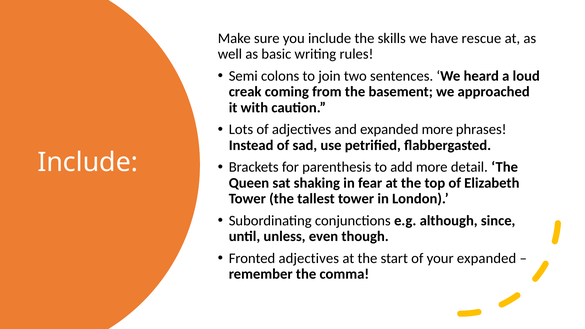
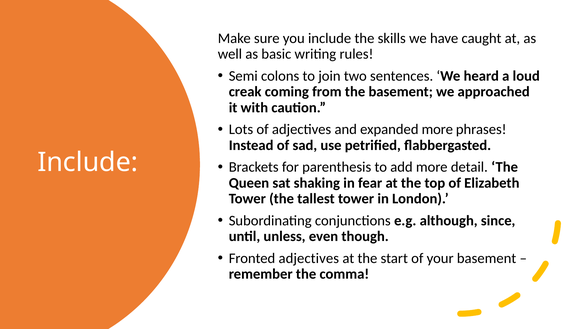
rescue: rescue -> caught
your expanded: expanded -> basement
